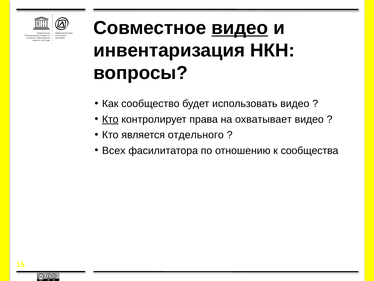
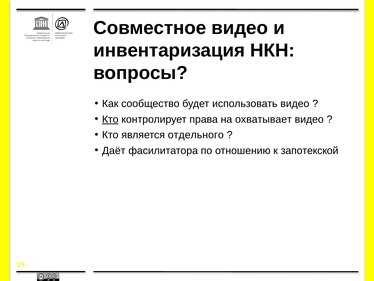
видео at (240, 28) underline: present -> none
Всех: Всех -> Даёт
сообщества: сообщества -> запотекской
